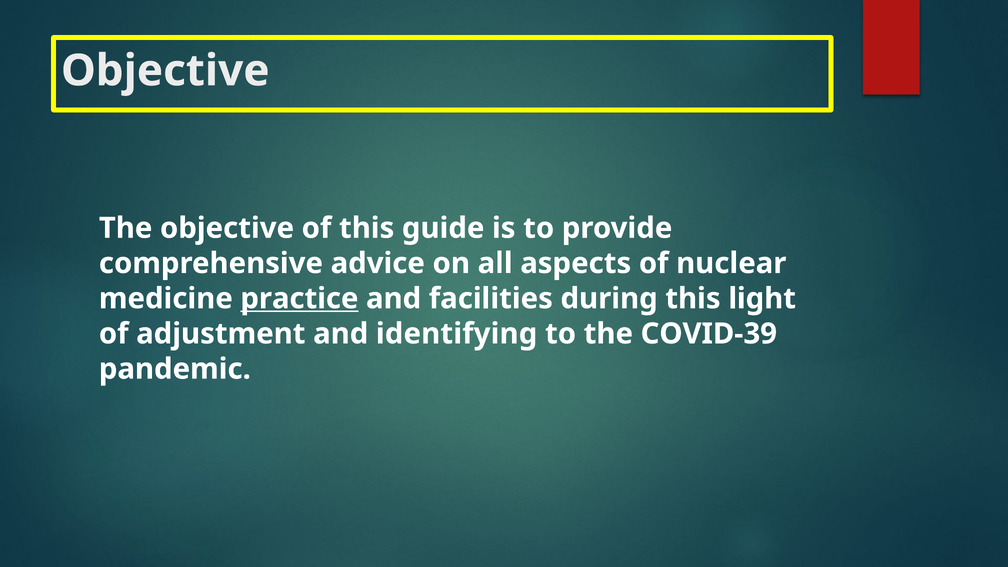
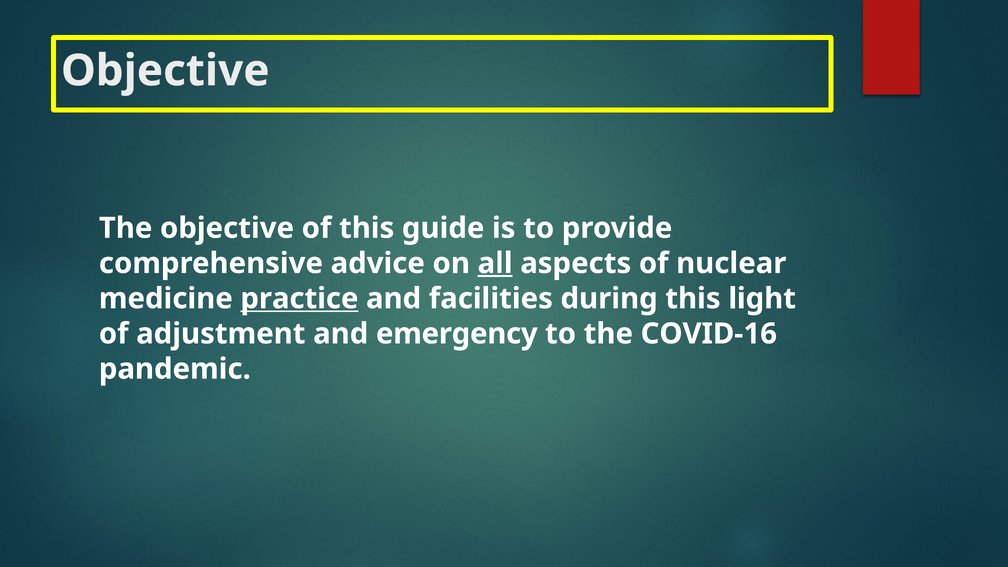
all underline: none -> present
identifying: identifying -> emergency
COVID-39: COVID-39 -> COVID-16
